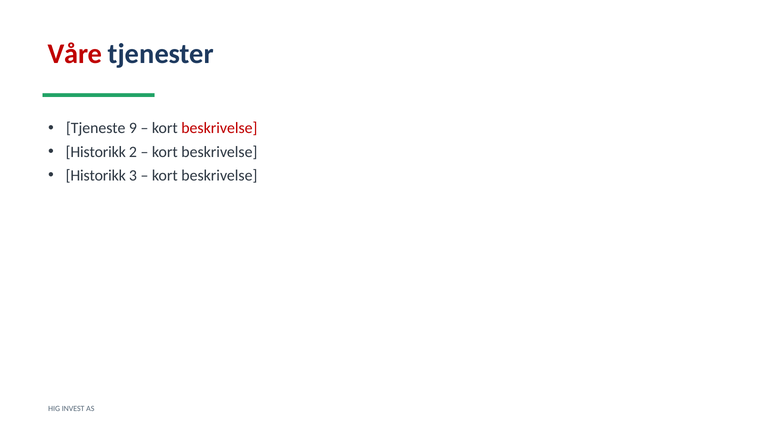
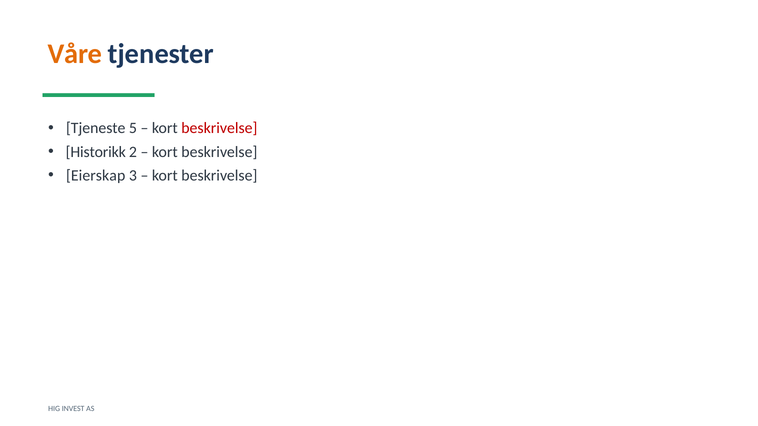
Våre colour: red -> orange
9: 9 -> 5
Historikk at (96, 176): Historikk -> Eierskap
